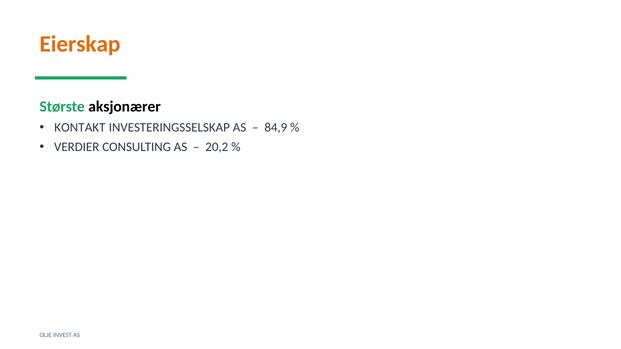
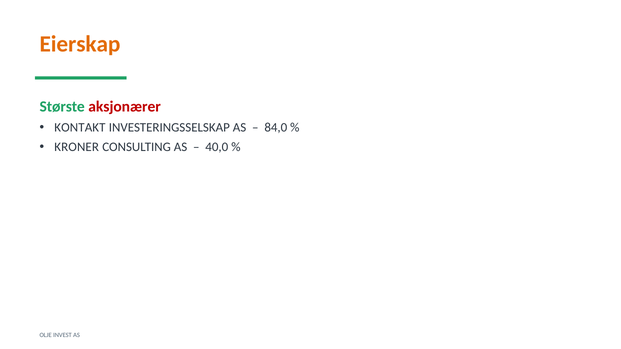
aksjonærer colour: black -> red
84,9: 84,9 -> 84,0
VERDIER: VERDIER -> KRONER
20,2: 20,2 -> 40,0
